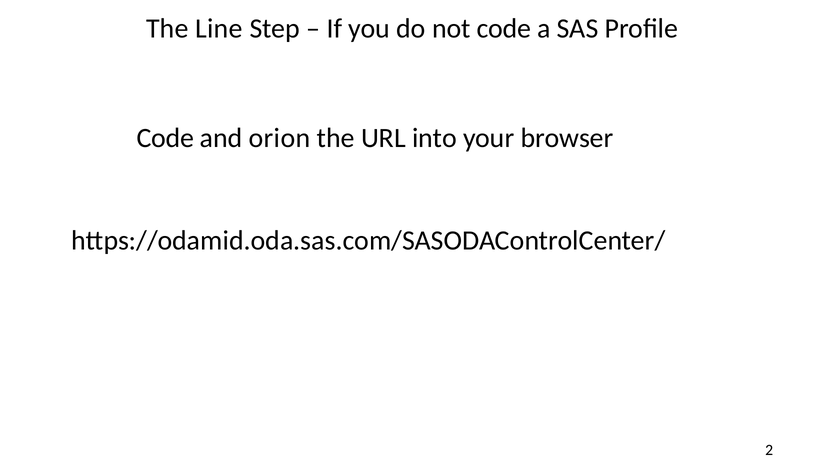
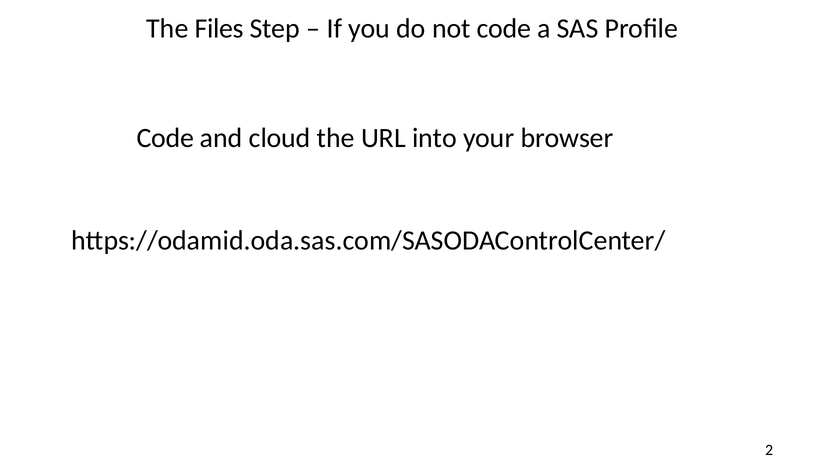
Line: Line -> Files
orion: orion -> cloud
